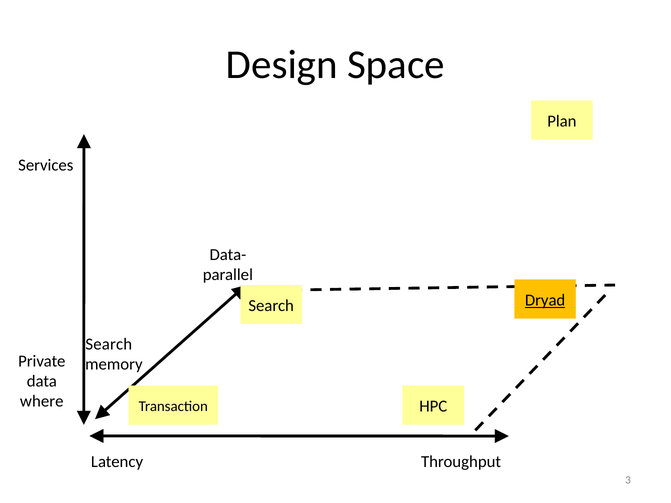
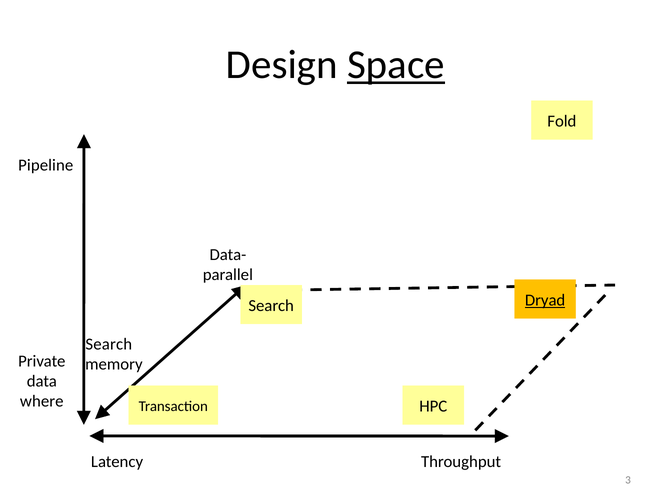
Space underline: none -> present
Plan: Plan -> Fold
Services: Services -> Pipeline
